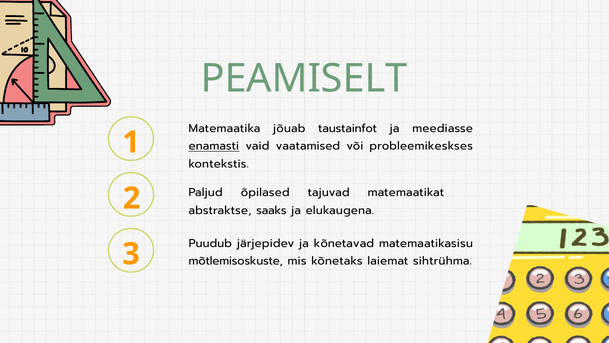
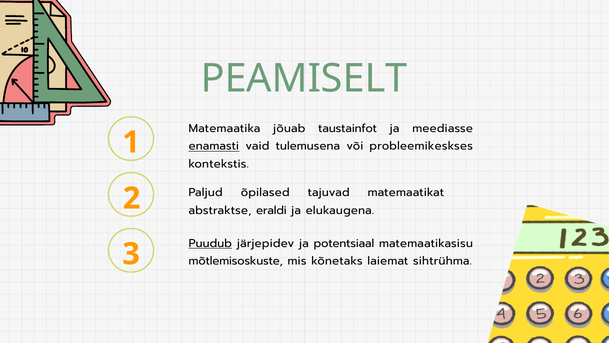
vaatamised: vaatamised -> tulemusena
saaks: saaks -> eraldi
Puudub underline: none -> present
kõnetavad: kõnetavad -> potentsiaal
